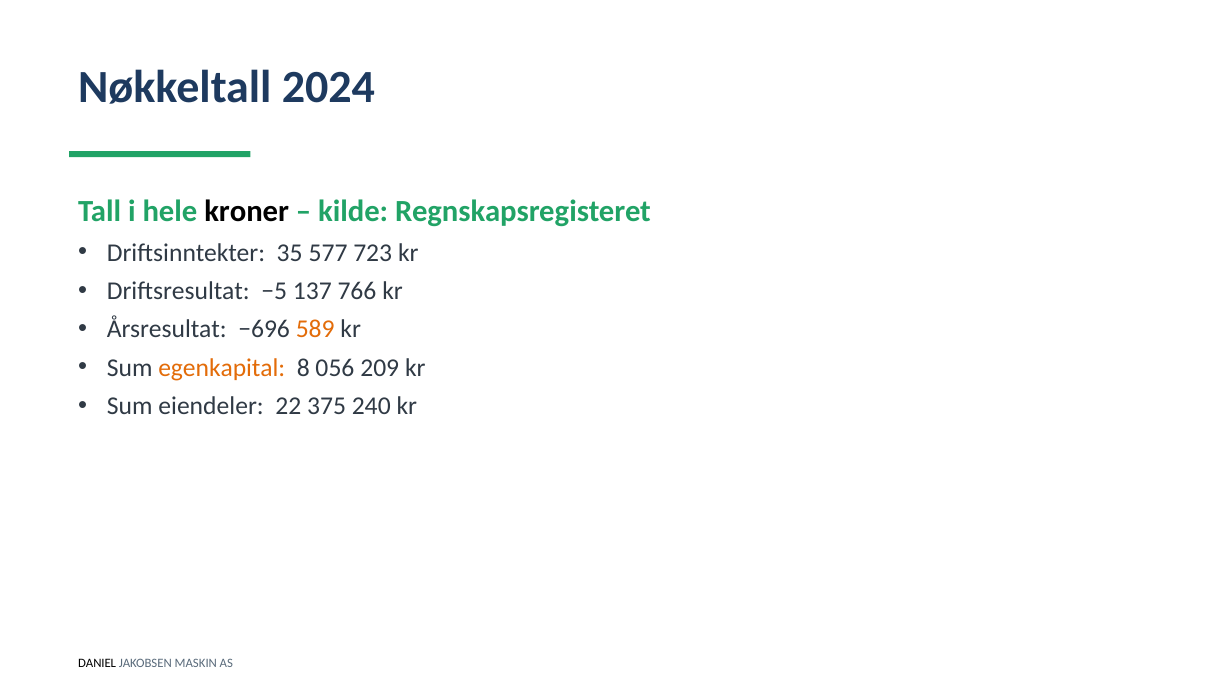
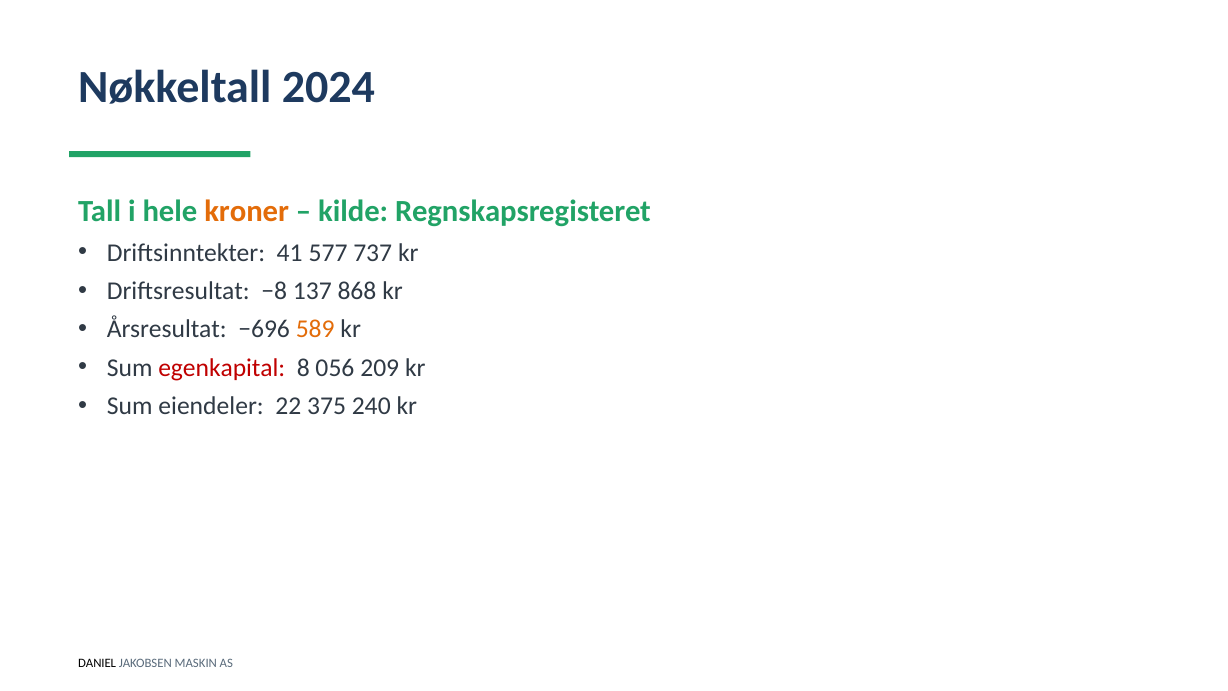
kroner colour: black -> orange
35: 35 -> 41
723: 723 -> 737
−5: −5 -> −8
766: 766 -> 868
egenkapital colour: orange -> red
